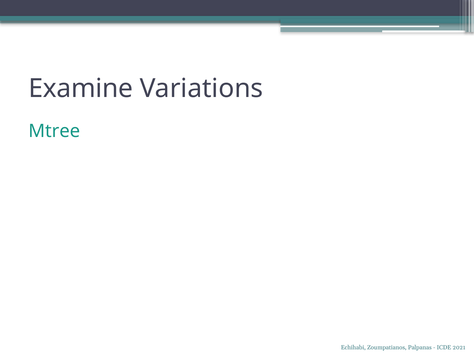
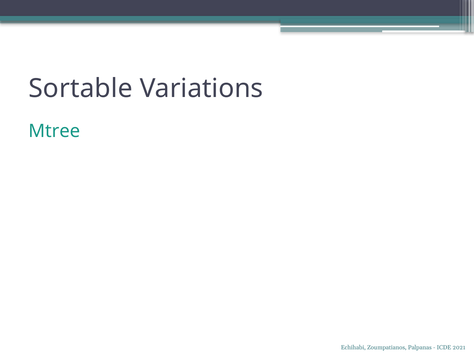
Examine: Examine -> Sortable
